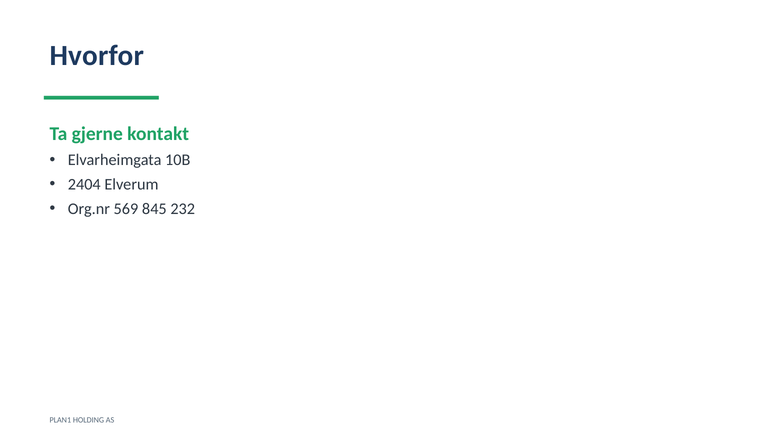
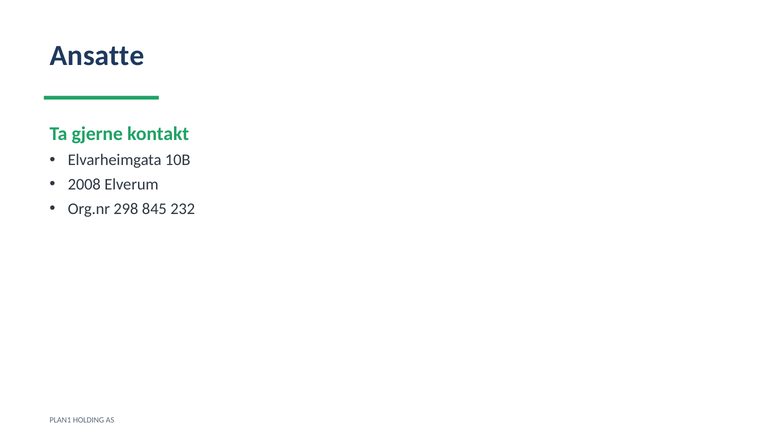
Hvorfor: Hvorfor -> Ansatte
2404: 2404 -> 2008
569: 569 -> 298
